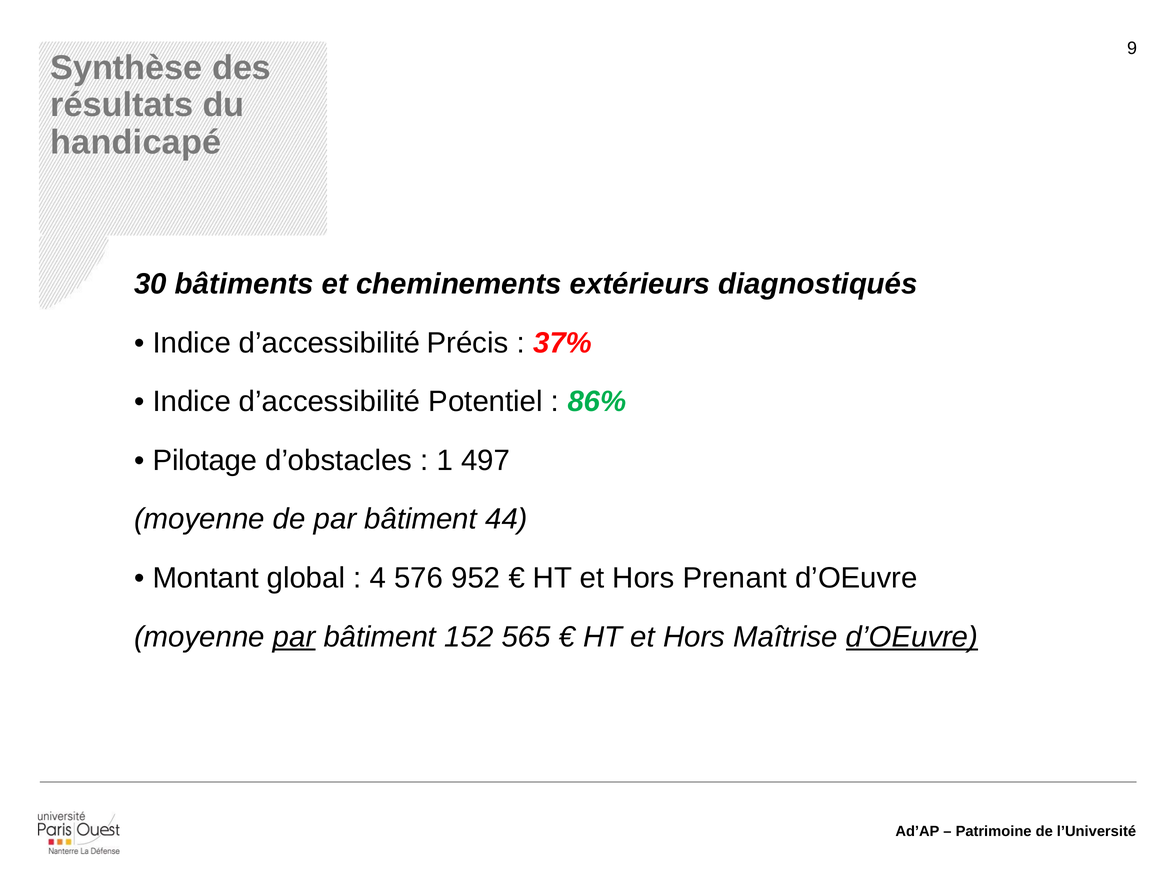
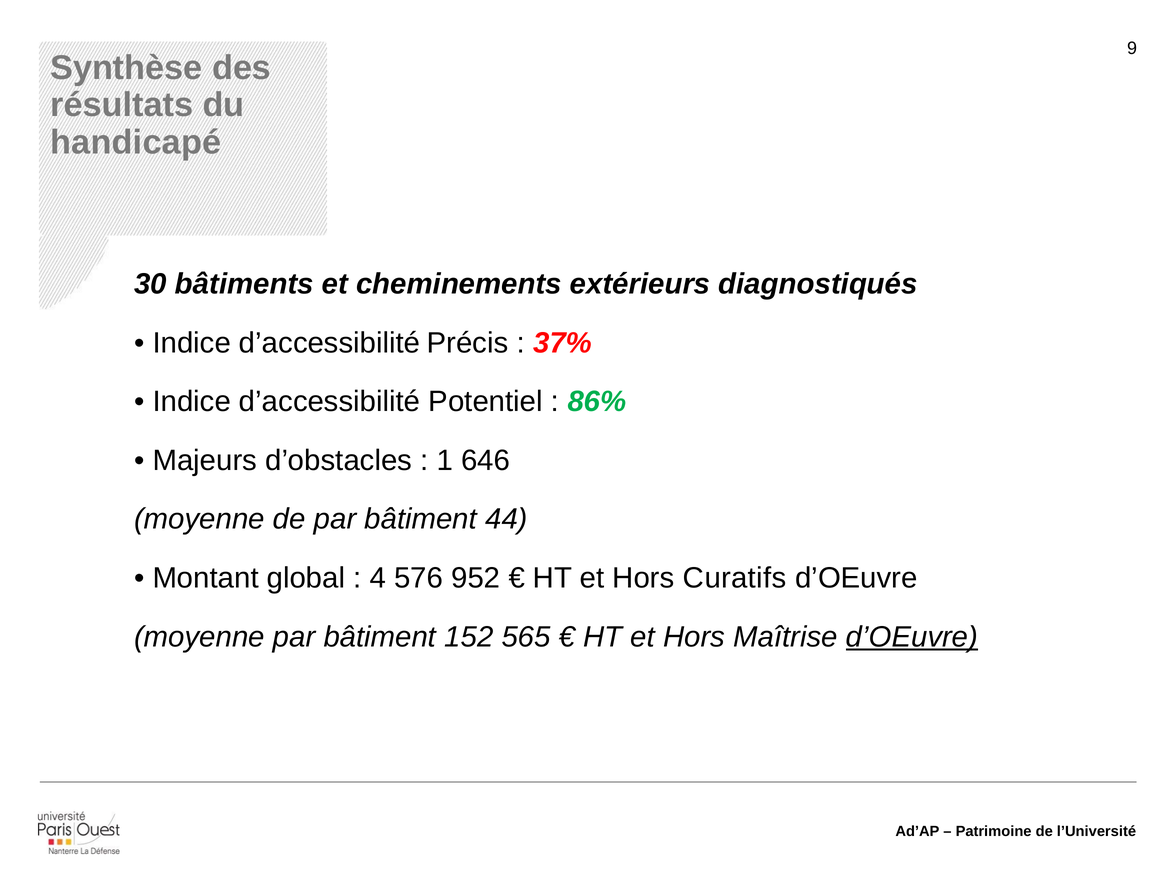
Pilotage: Pilotage -> Majeurs
497: 497 -> 646
Prenant: Prenant -> Curatifs
par at (294, 637) underline: present -> none
